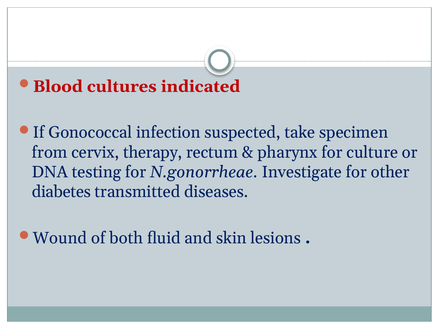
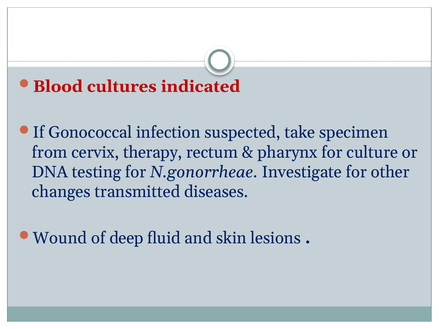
diabetes: diabetes -> changes
both: both -> deep
